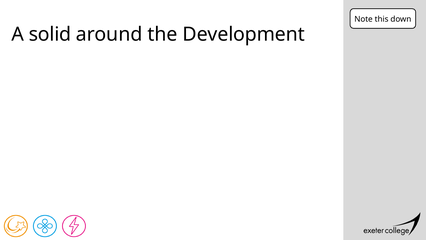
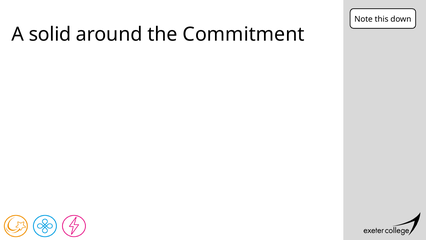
Development: Development -> Commitment
